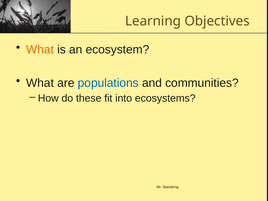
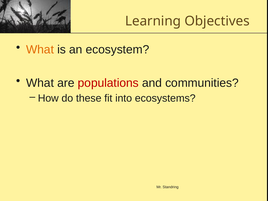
populations colour: blue -> red
